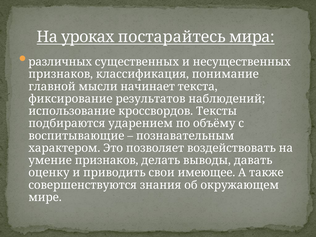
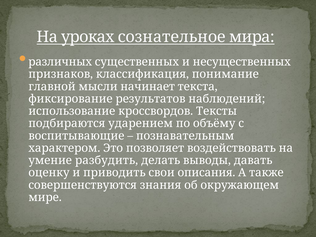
постарайтесь: постарайтесь -> сознательное
умение признаков: признаков -> разбудить
имеющее: имеющее -> описания
